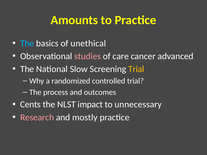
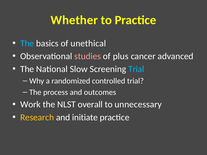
Amounts: Amounts -> Whether
care: care -> plus
Trial at (136, 69) colour: yellow -> light blue
Cents: Cents -> Work
impact: impact -> overall
Research colour: pink -> yellow
mostly: mostly -> initiate
